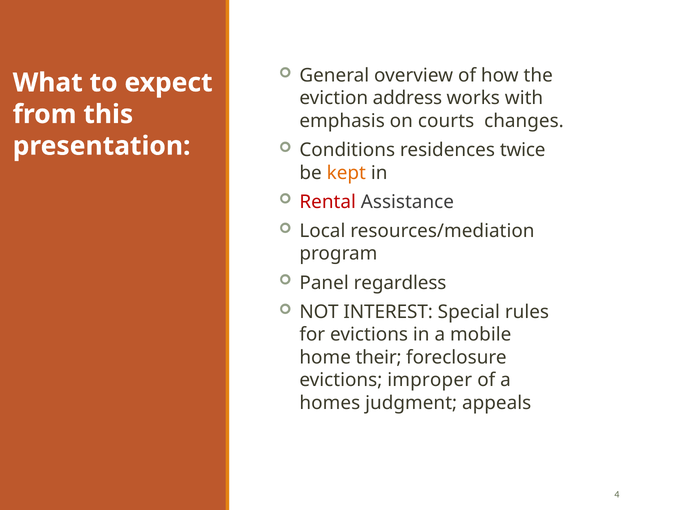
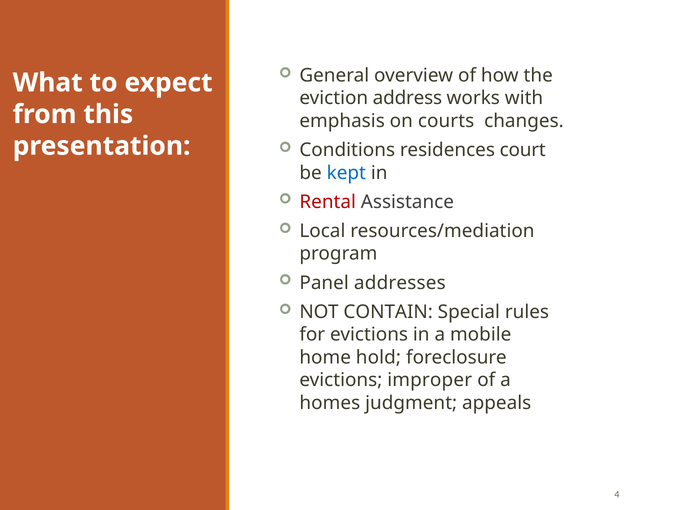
twice: twice -> court
kept colour: orange -> blue
regardless: regardless -> addresses
INTEREST: INTEREST -> CONTAIN
their: their -> hold
